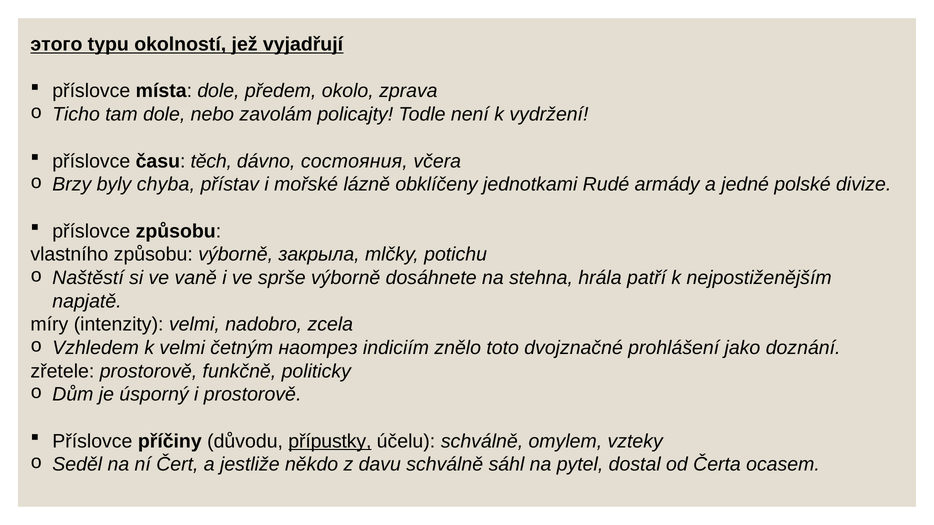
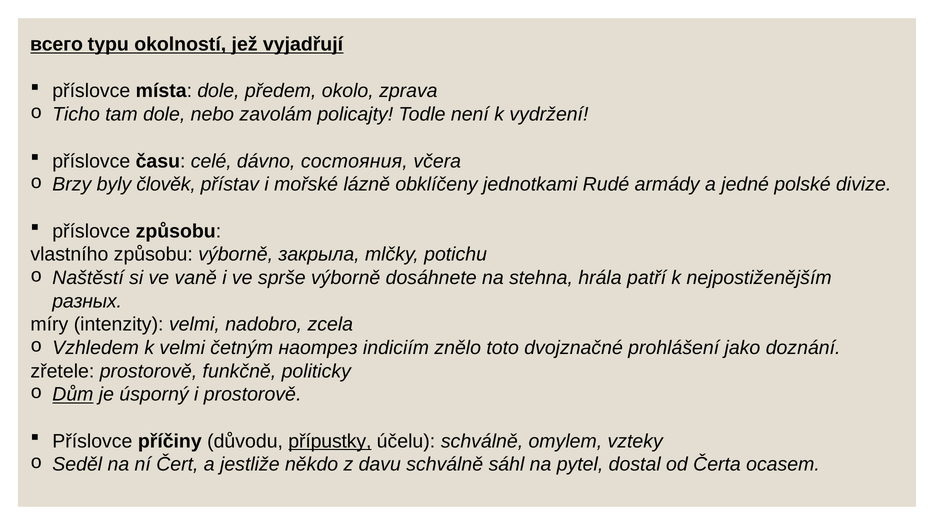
этого: этого -> всего
těch: těch -> celé
chyba: chyba -> člověk
napjatě: napjatě -> разных
Dům underline: none -> present
